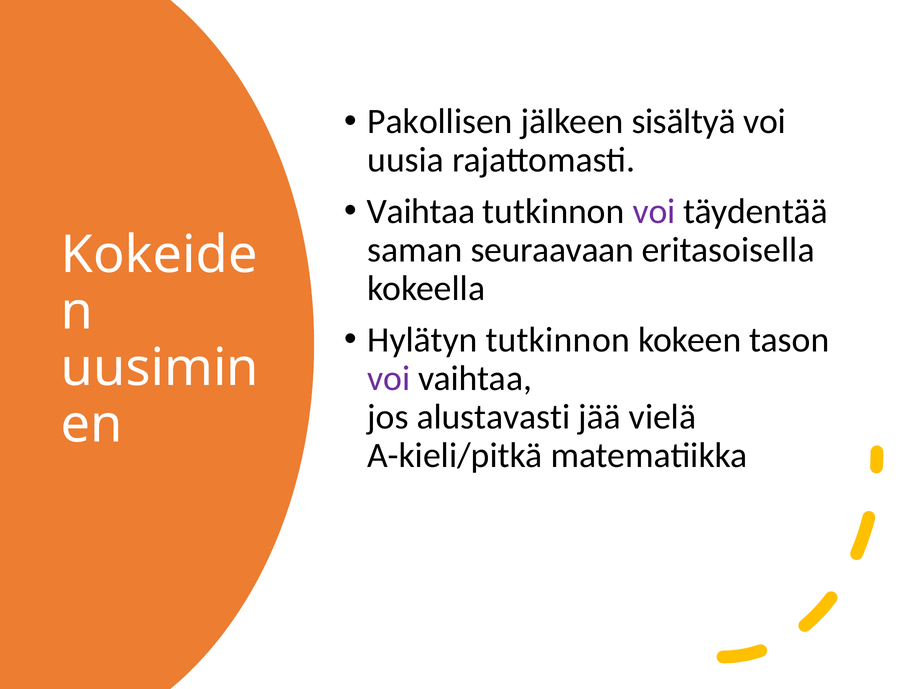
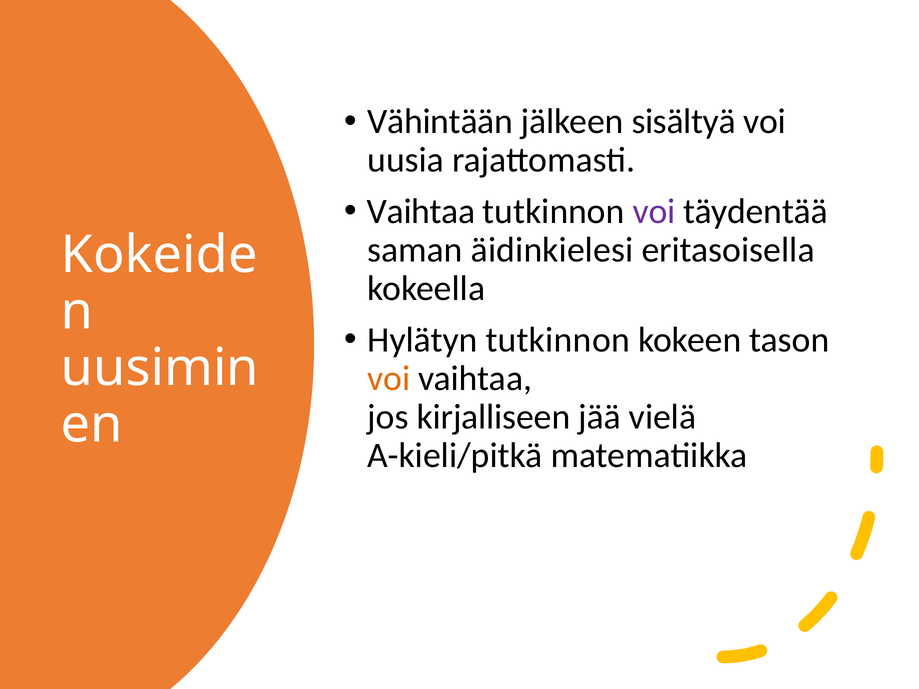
Pakollisen: Pakollisen -> Vähintään
seuraavaan: seuraavaan -> äidinkielesi
voi at (389, 378) colour: purple -> orange
alustavasti: alustavasti -> kirjalliseen
